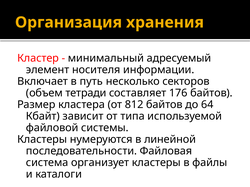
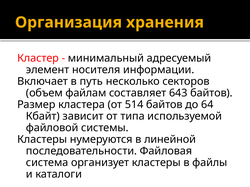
тетради: тетради -> файлам
176: 176 -> 643
812: 812 -> 514
